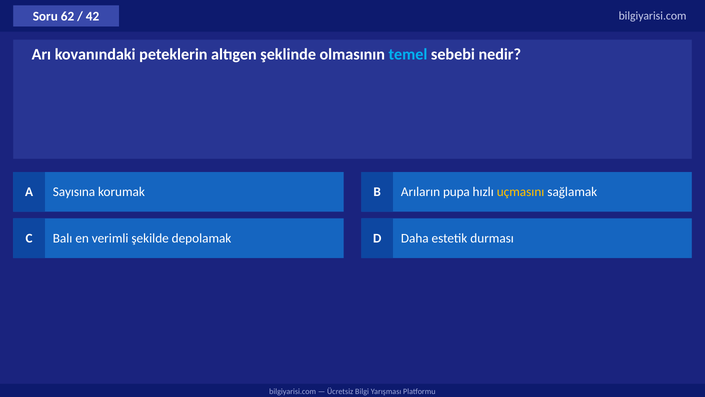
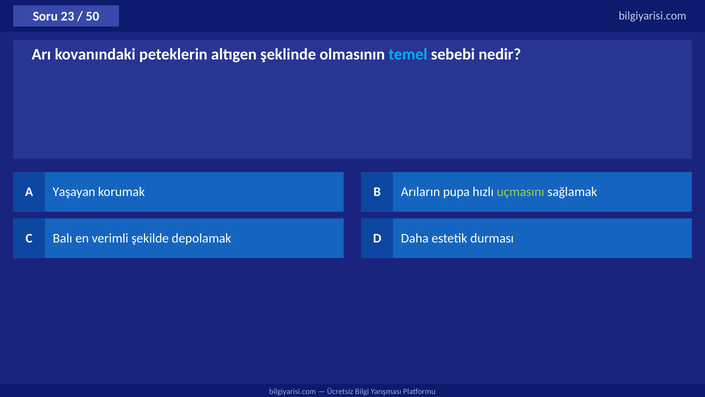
62: 62 -> 23
42: 42 -> 50
Sayısına: Sayısına -> Yaşayan
uçmasını colour: yellow -> light green
